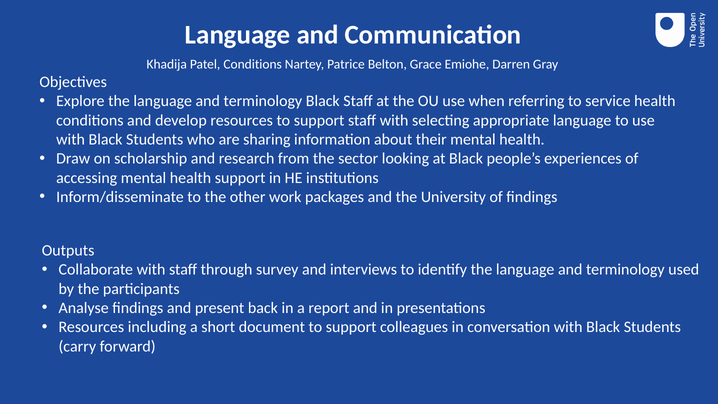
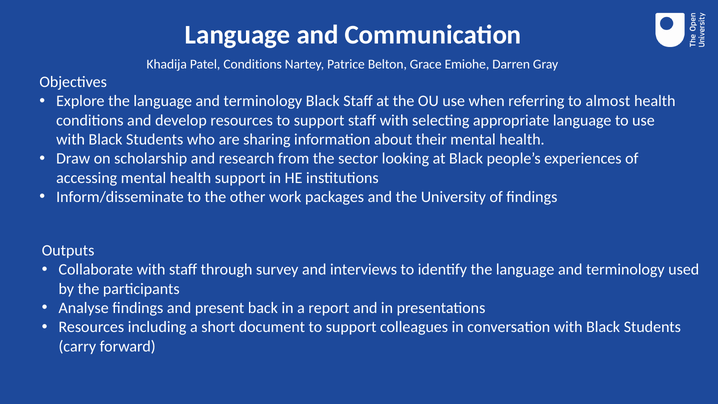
service: service -> almost
